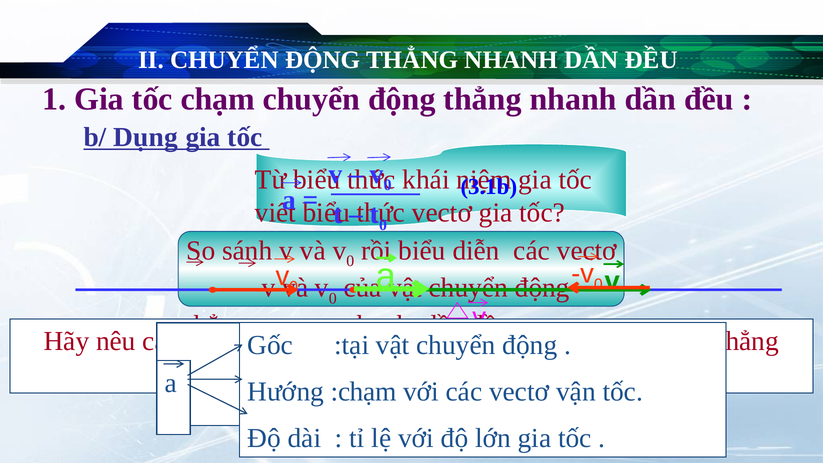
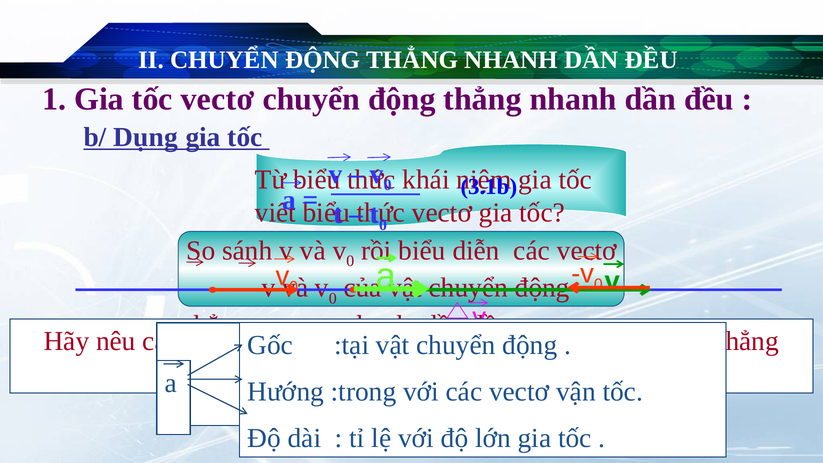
tốc chạm: chạm -> vectơ
:chạm: :chạm -> :trong
